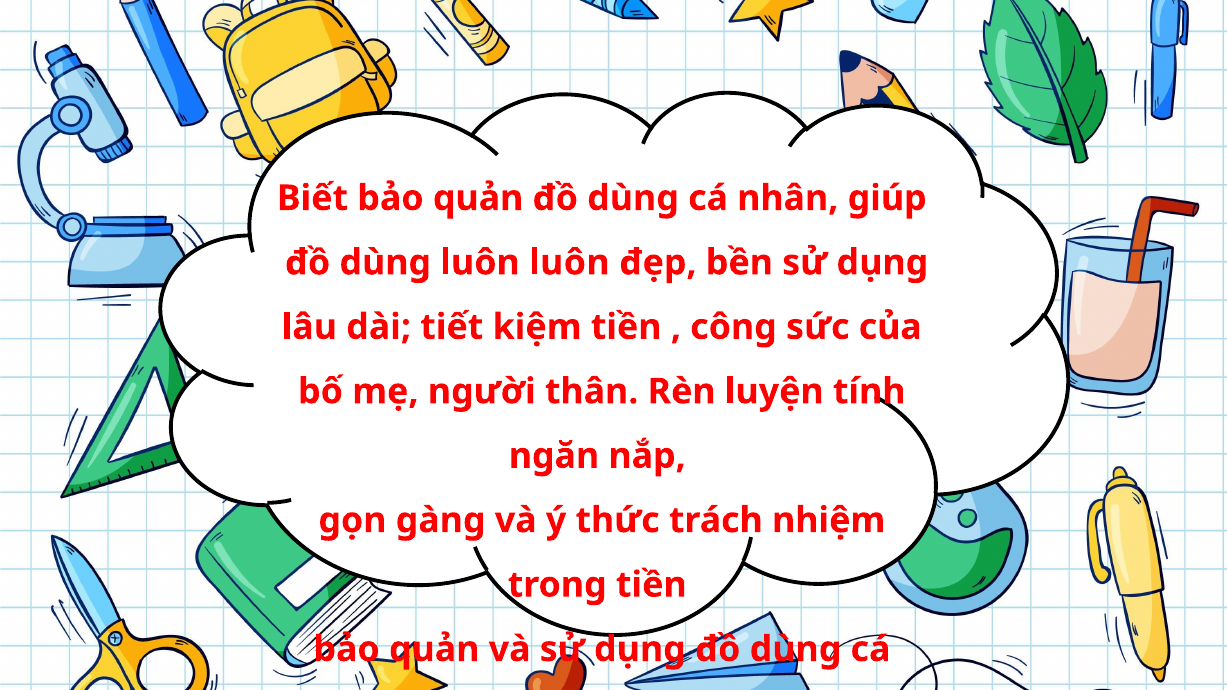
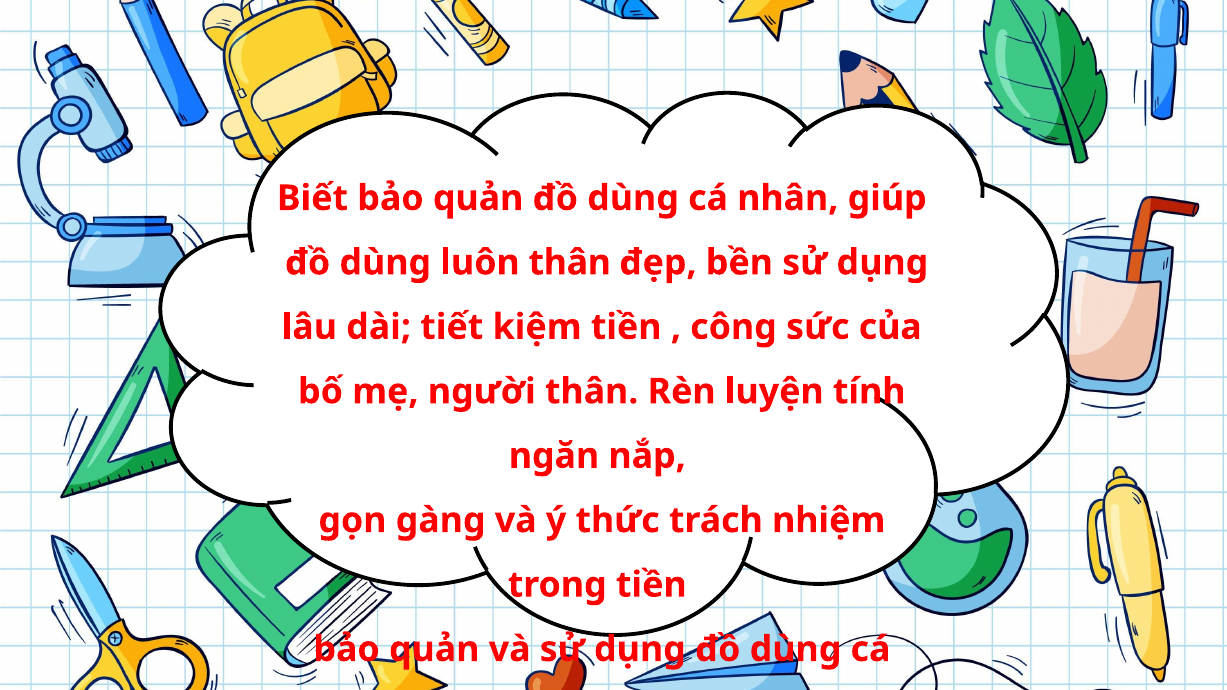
luôn luôn: luôn -> thân
